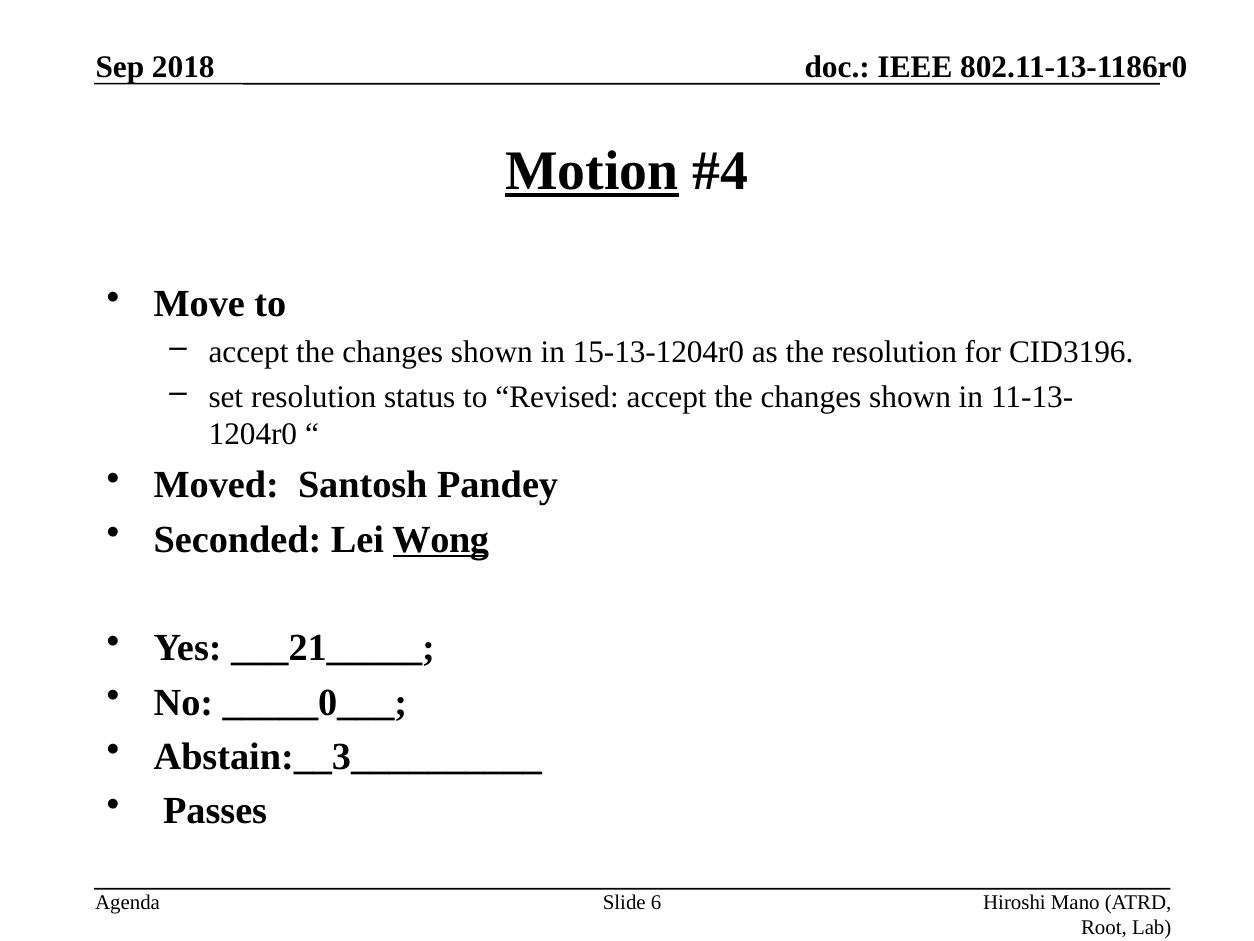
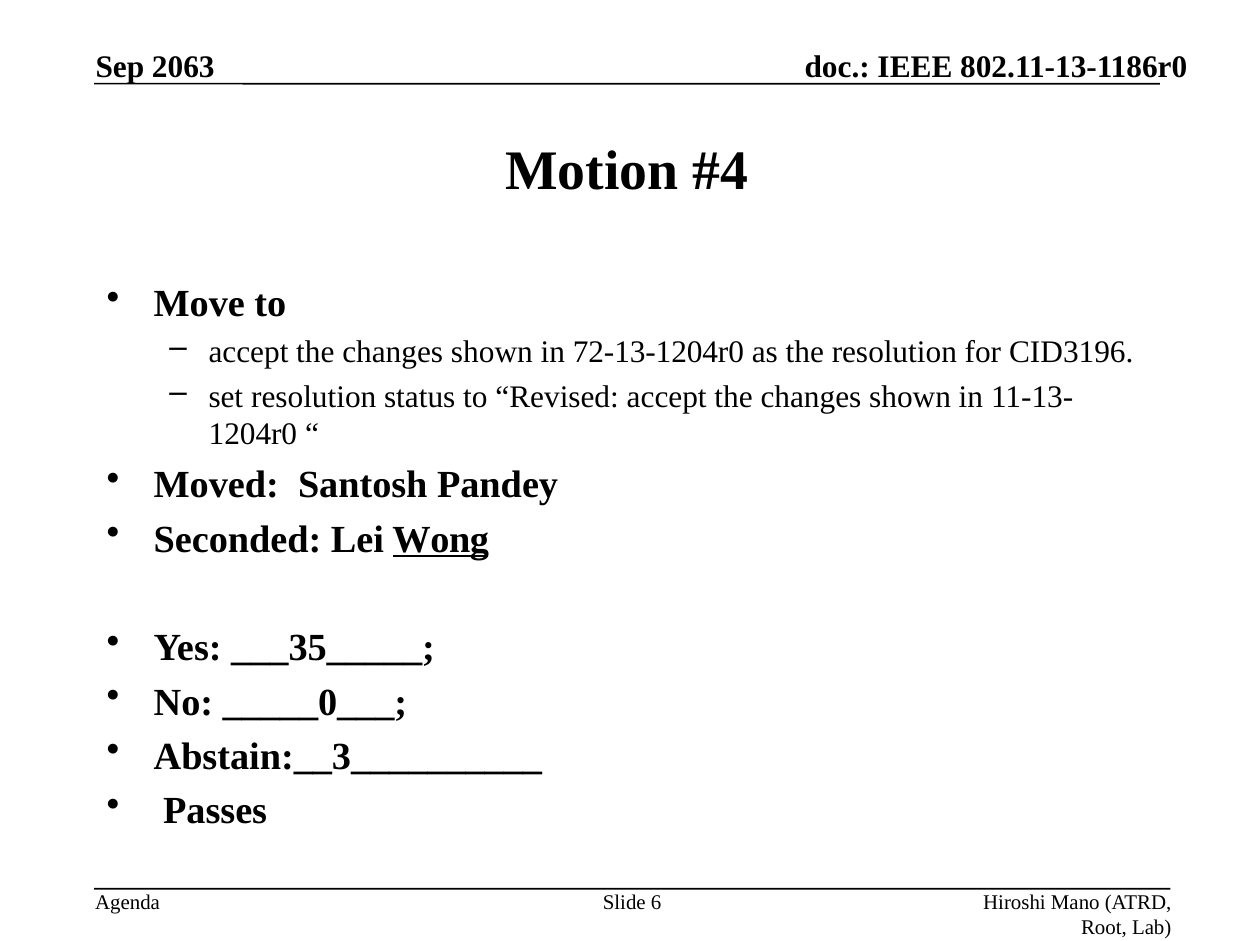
2018: 2018 -> 2063
Motion underline: present -> none
15-13-1204r0: 15-13-1204r0 -> 72-13-1204r0
___21_____: ___21_____ -> ___35_____
